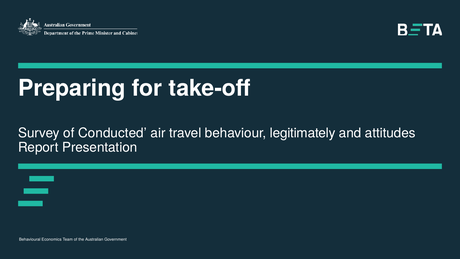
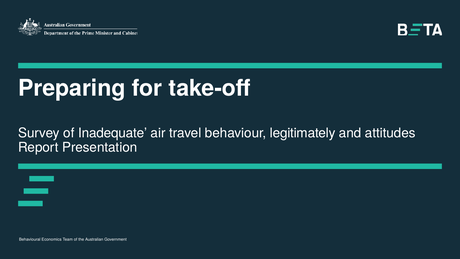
Conducted: Conducted -> Inadequate
